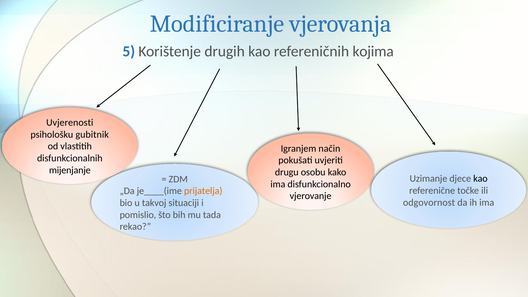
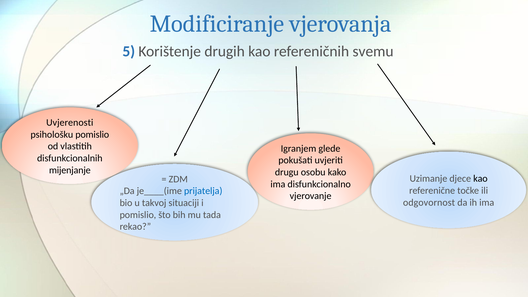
kojima: kojima -> svemu
psihološku gubitnik: gubitnik -> pomislio
način: način -> glede
prijatelja colour: orange -> blue
